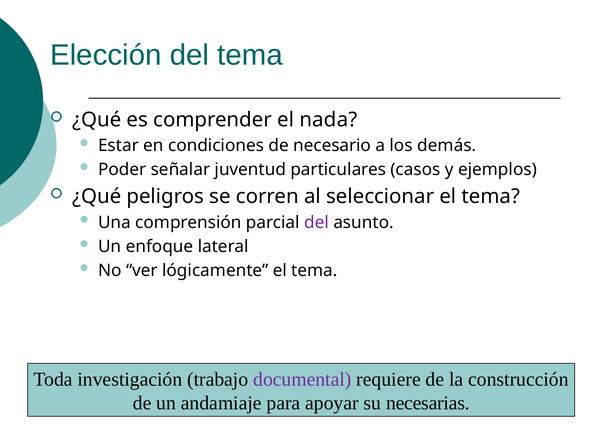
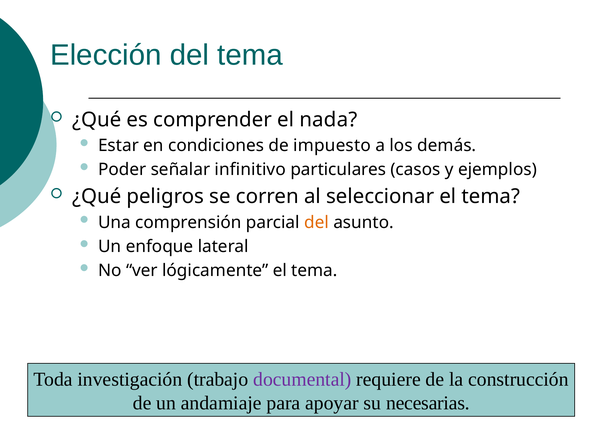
necesario: necesario -> impuesto
juventud: juventud -> infinitivo
del at (317, 223) colour: purple -> orange
